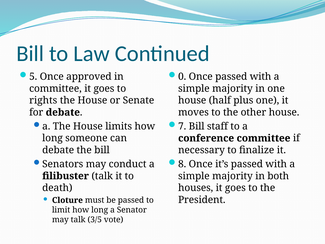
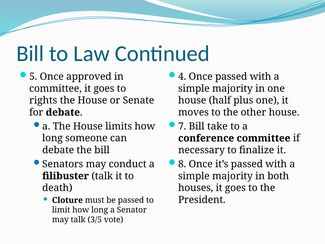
0: 0 -> 4
staff: staff -> take
